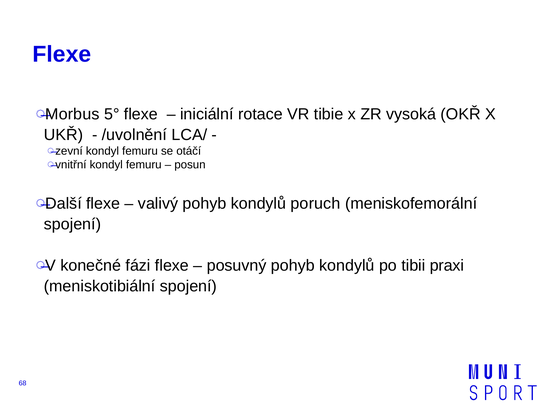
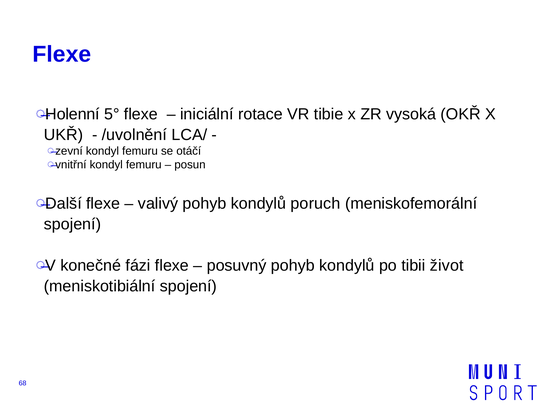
Morbus: Morbus -> Holenní
praxi: praxi -> život
